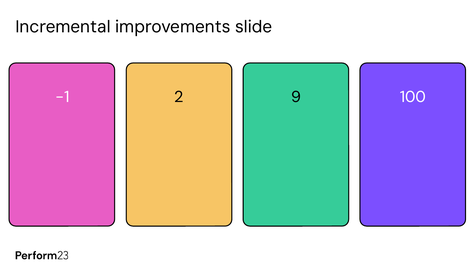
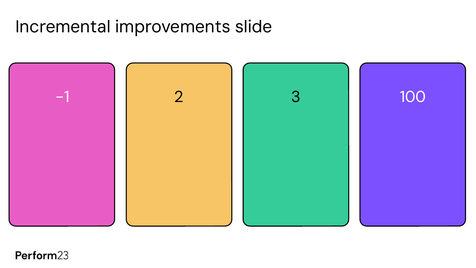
9: 9 -> 3
